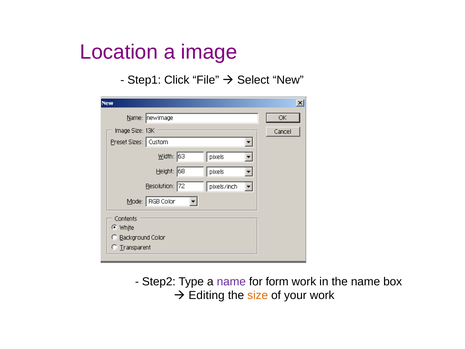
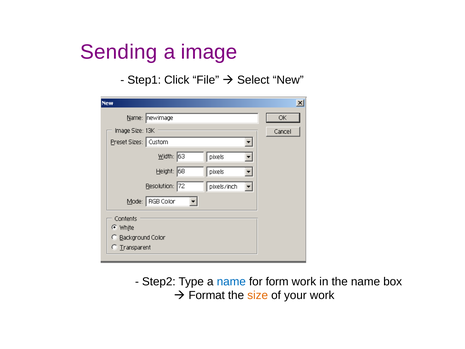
Location: Location -> Sending
name at (231, 281) colour: purple -> blue
Editing: Editing -> Format
